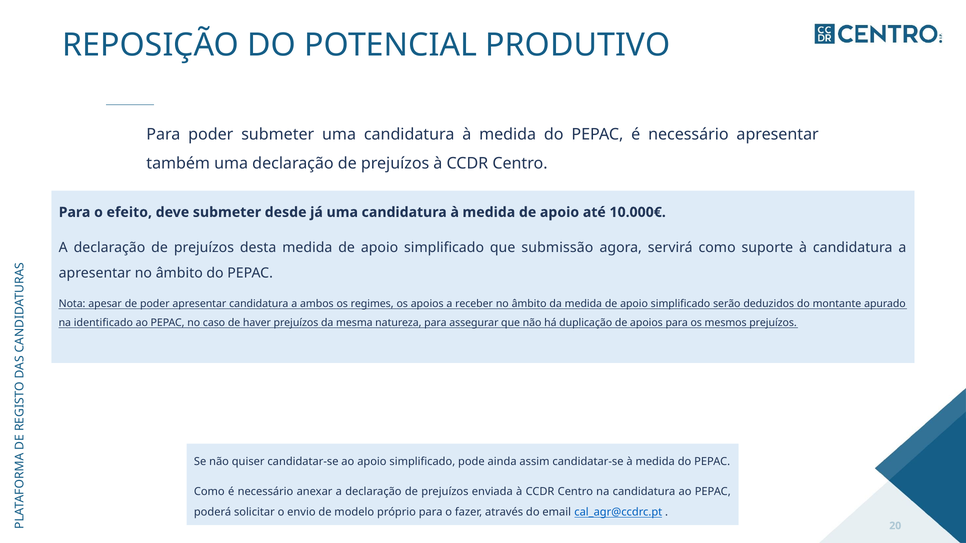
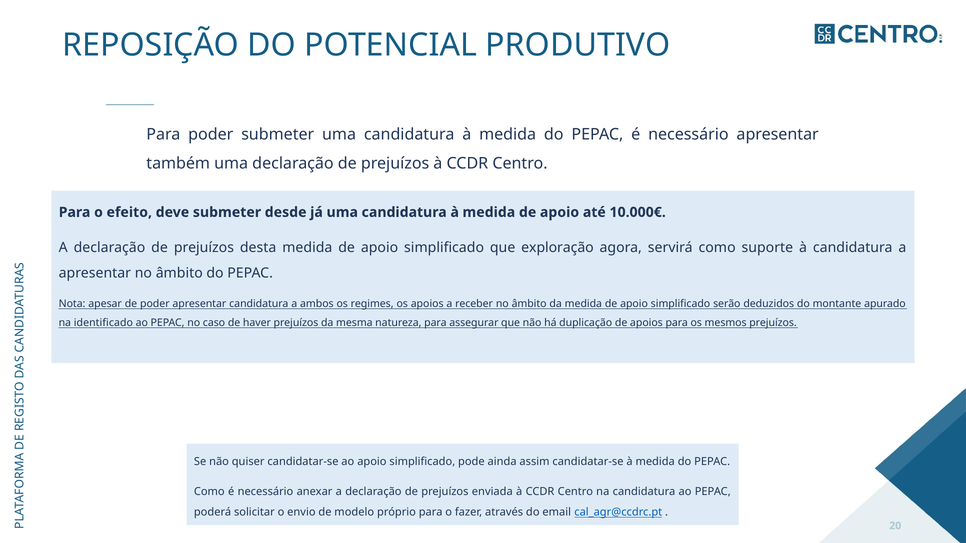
submissão: submissão -> exploração
